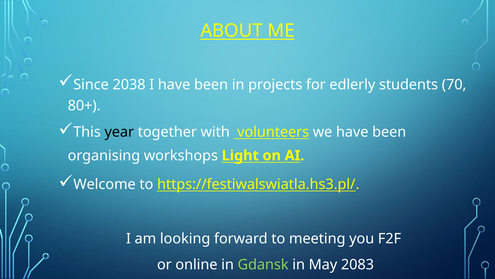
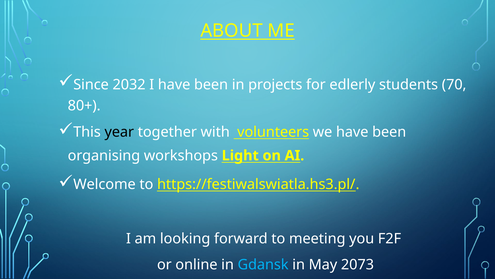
2038: 2038 -> 2032
Gdansk colour: light green -> light blue
2083: 2083 -> 2073
